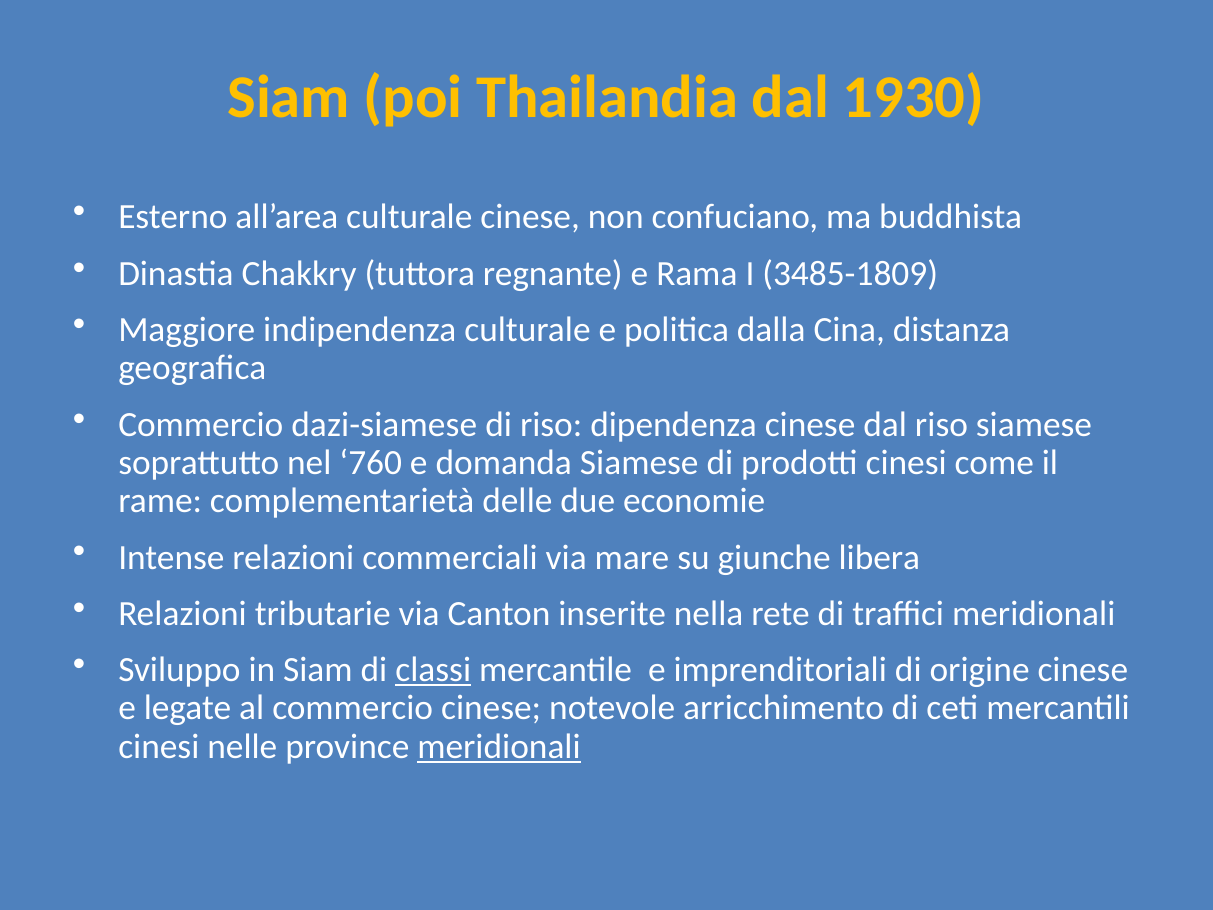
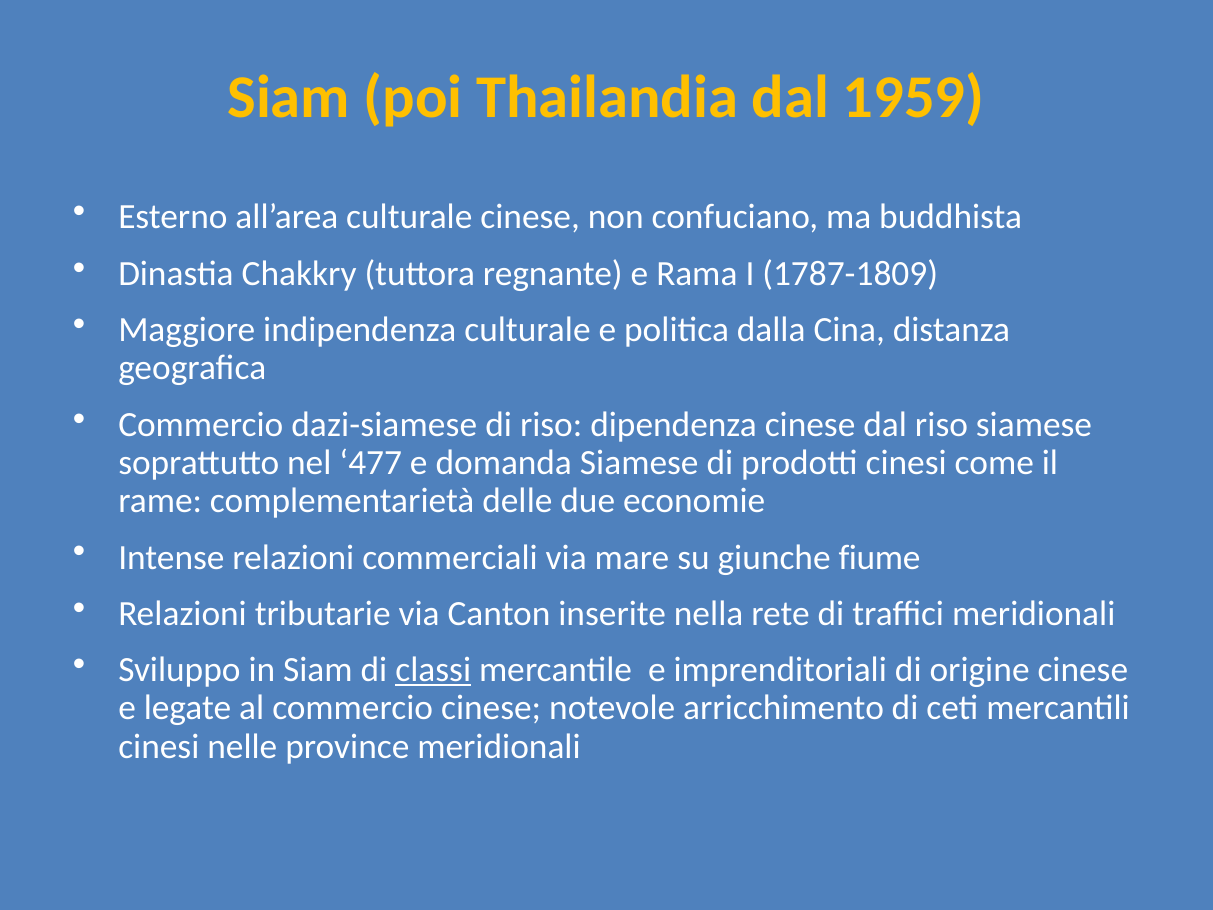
1930: 1930 -> 1959
3485-1809: 3485-1809 -> 1787-1809
760: 760 -> 477
libera: libera -> fiume
meridionali at (499, 746) underline: present -> none
